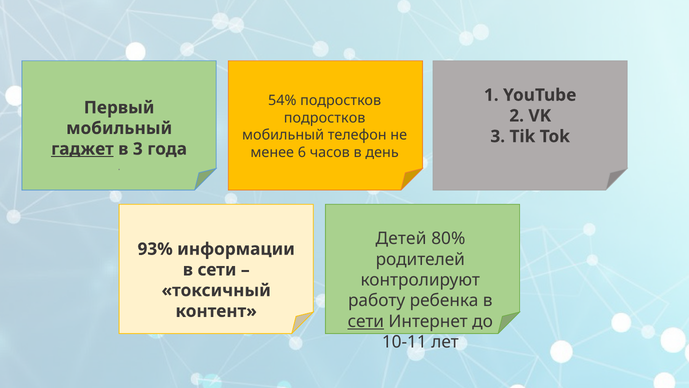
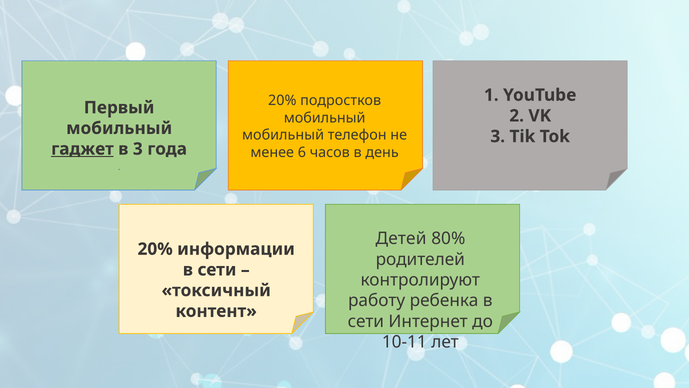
54% at (282, 100): 54% -> 20%
подростков at (325, 118): подростков -> мобильный
93% at (155, 249): 93% -> 20%
сети at (366, 321) underline: present -> none
